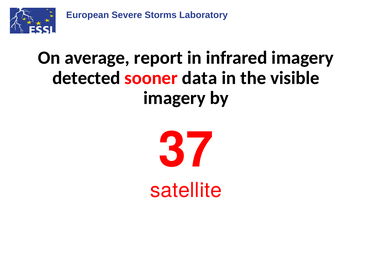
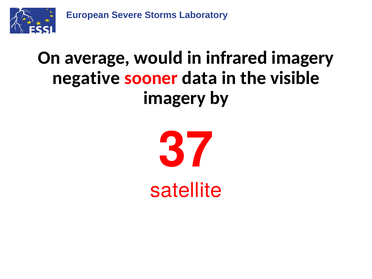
report: report -> would
detected: detected -> negative
